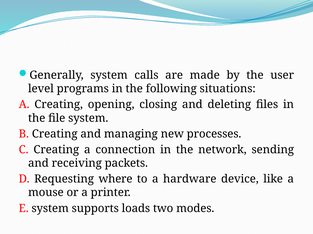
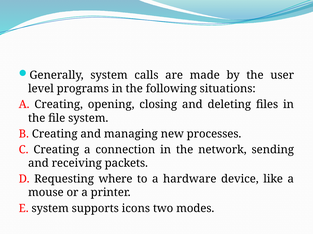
loads: loads -> icons
